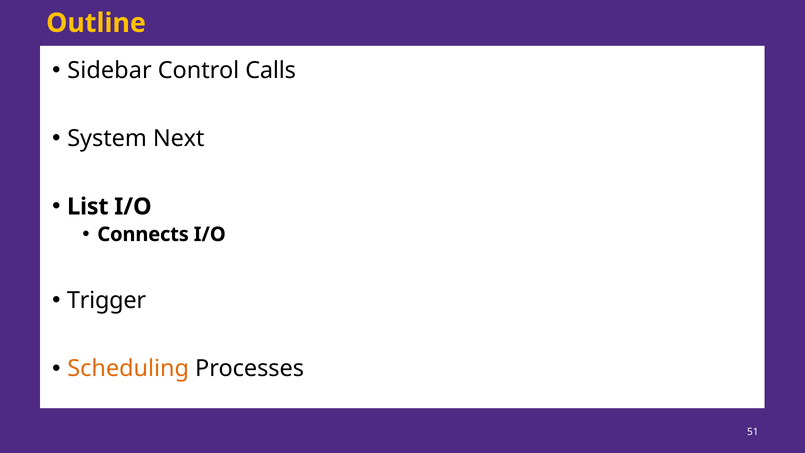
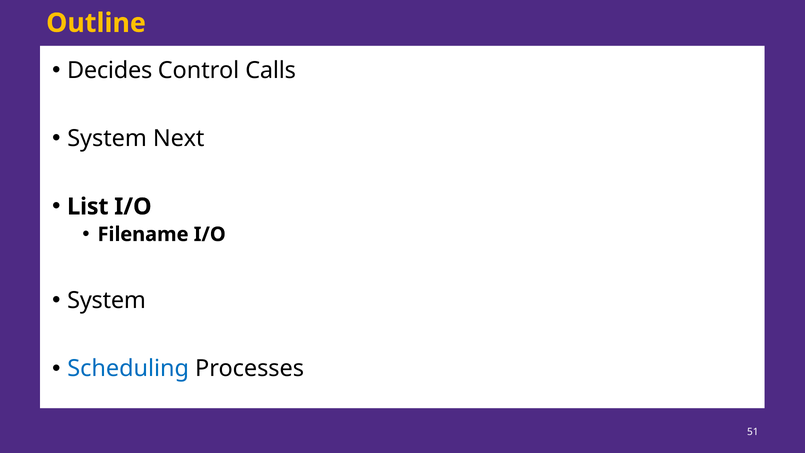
Sidebar: Sidebar -> Decides
Connects: Connects -> Filename
Trigger at (107, 301): Trigger -> System
Scheduling colour: orange -> blue
